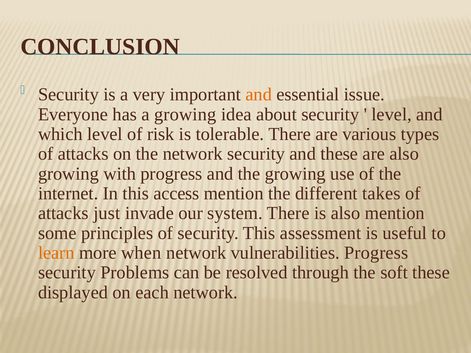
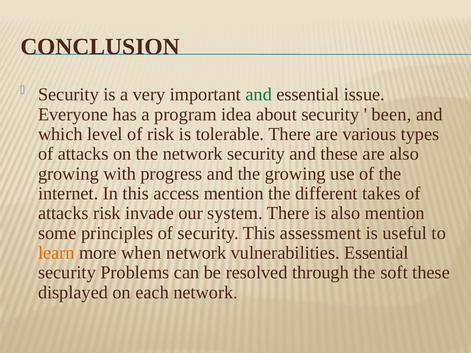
and at (259, 95) colour: orange -> green
a growing: growing -> program
level at (392, 114): level -> been
attacks just: just -> risk
vulnerabilities Progress: Progress -> Essential
